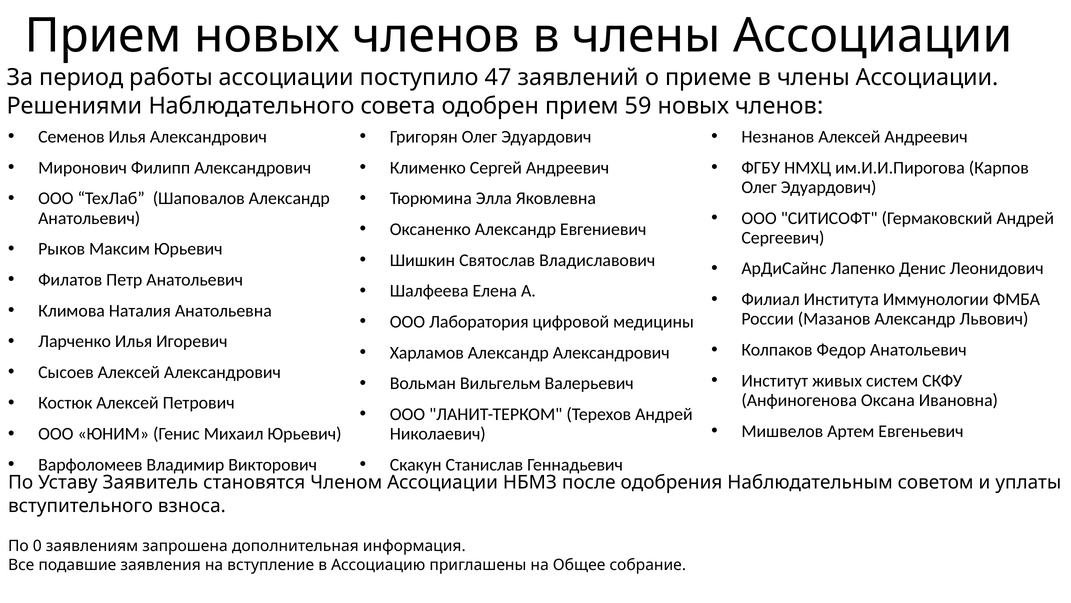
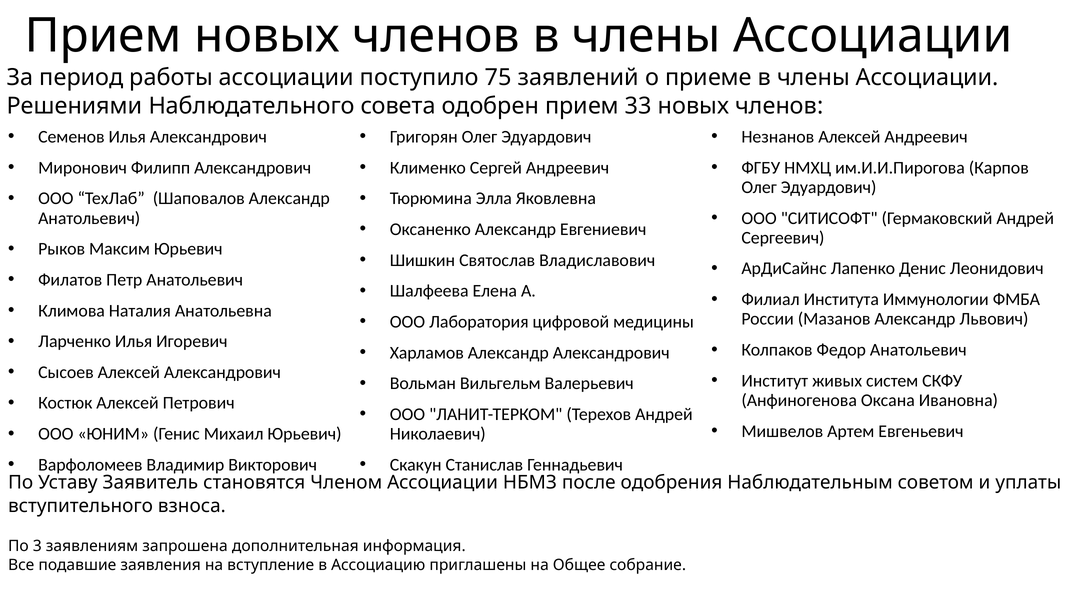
47: 47 -> 75
59: 59 -> 33
0: 0 -> 3
